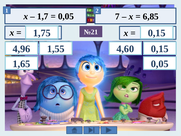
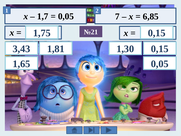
4,96: 4,96 -> 3,43
1,55: 1,55 -> 1,81
4,60: 4,60 -> 1,30
